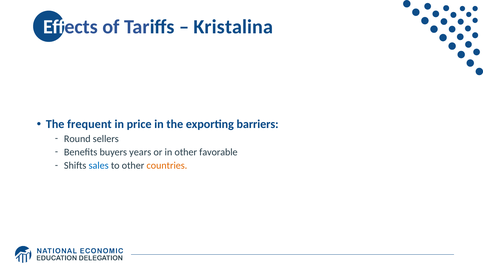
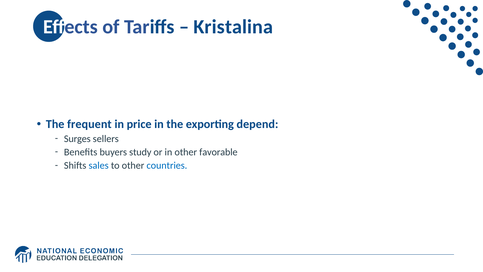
barriers: barriers -> depend
Round: Round -> Surges
years: years -> study
countries colour: orange -> blue
